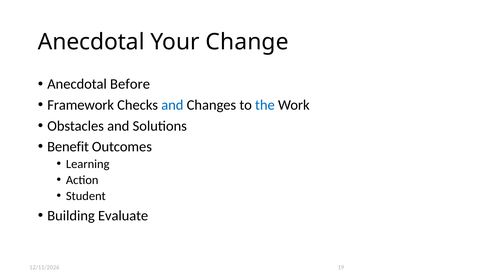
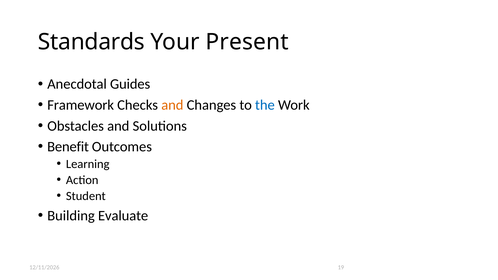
Anecdotal at (91, 42): Anecdotal -> Standards
Change: Change -> Present
Before: Before -> Guides
and at (172, 105) colour: blue -> orange
